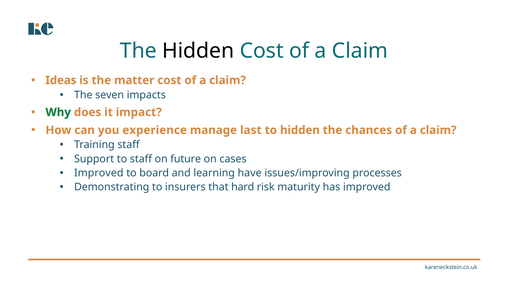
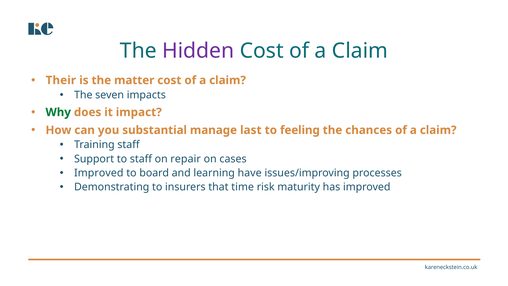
Hidden at (198, 51) colour: black -> purple
Ideas: Ideas -> Their
experience: experience -> substantial
to hidden: hidden -> feeling
future: future -> repair
hard: hard -> time
